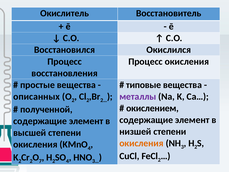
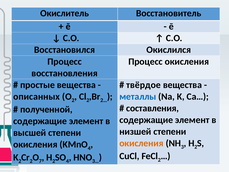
типовые: типовые -> твёрдое
металлы colour: purple -> blue
окислением: окислением -> составления
